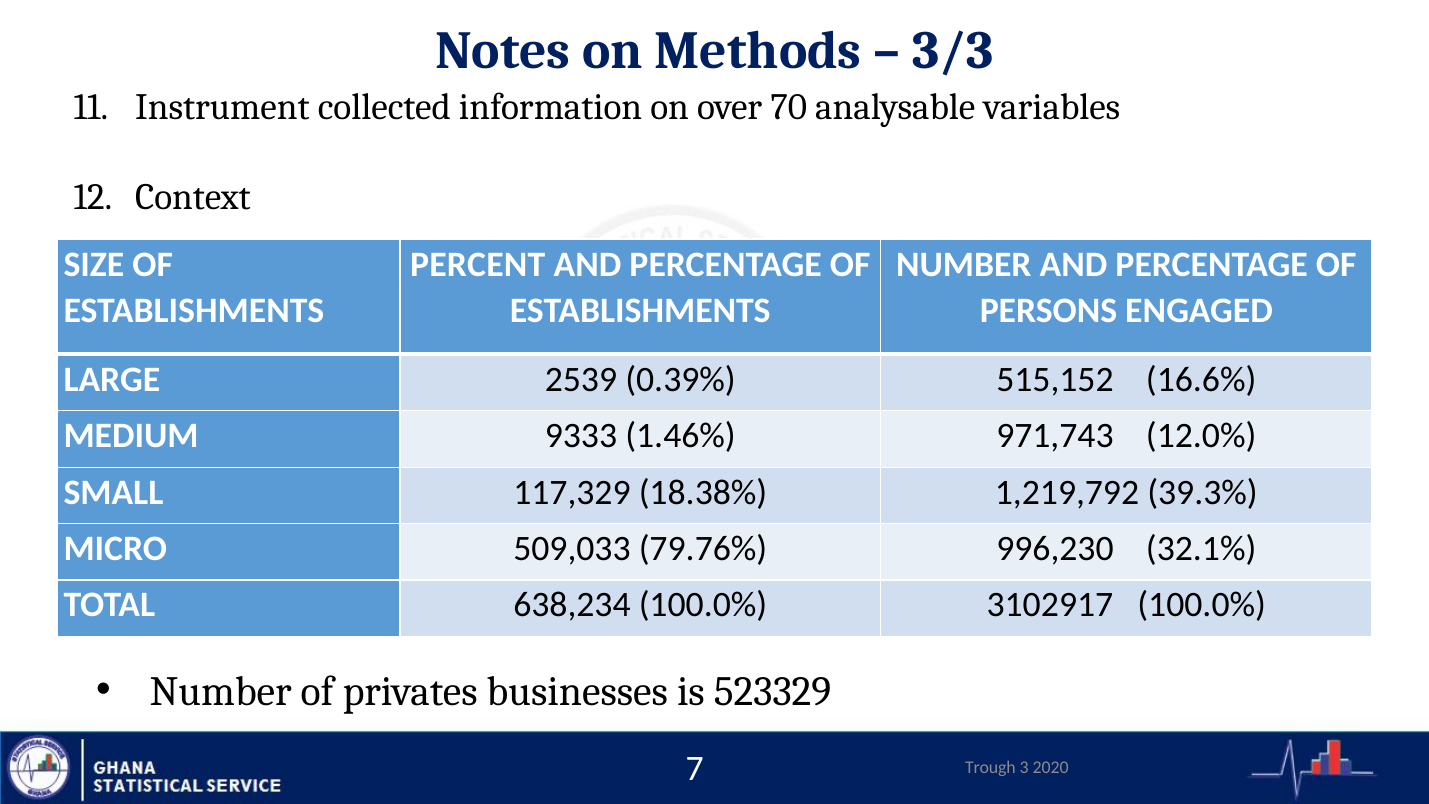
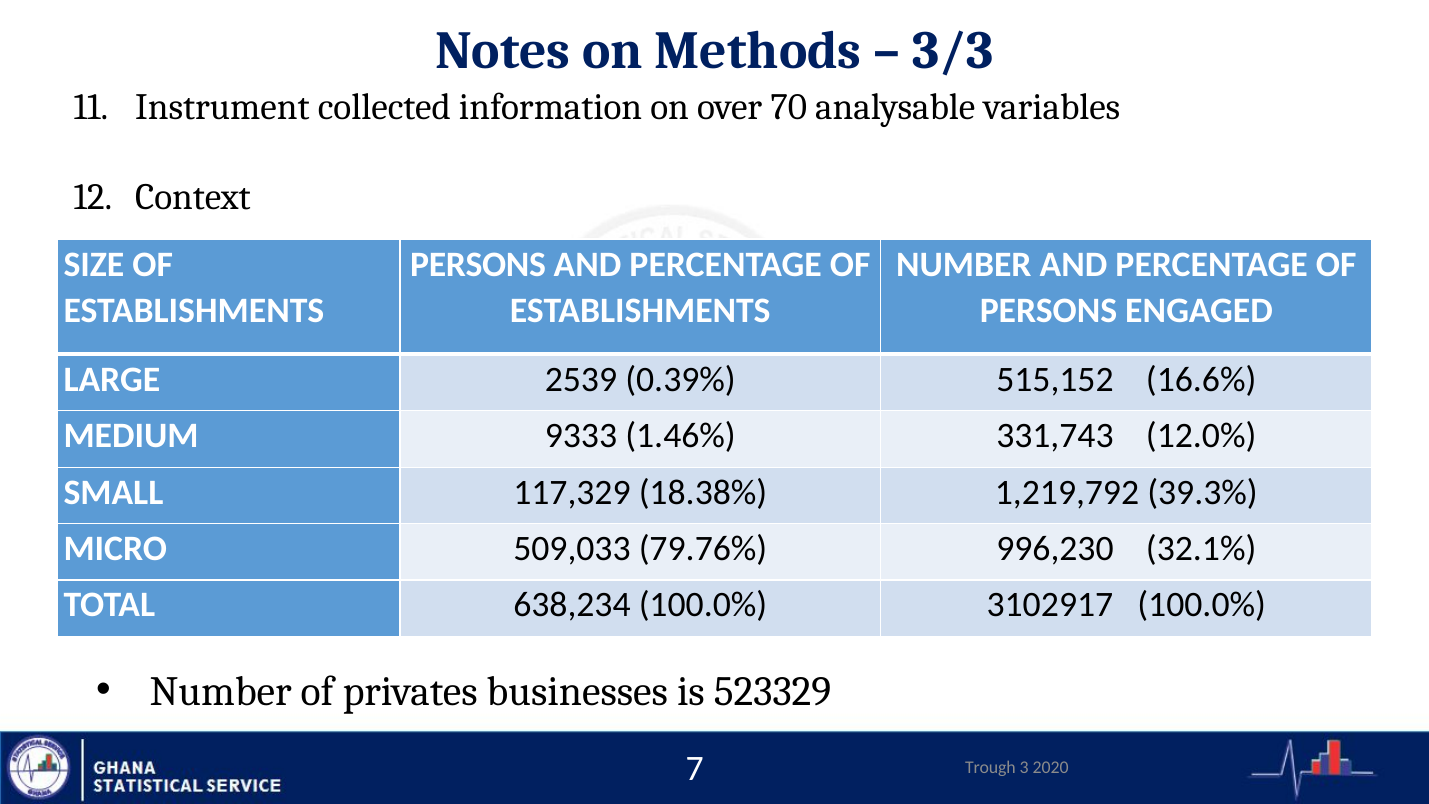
PERCENT at (478, 264): PERCENT -> PERSONS
971,743: 971,743 -> 331,743
